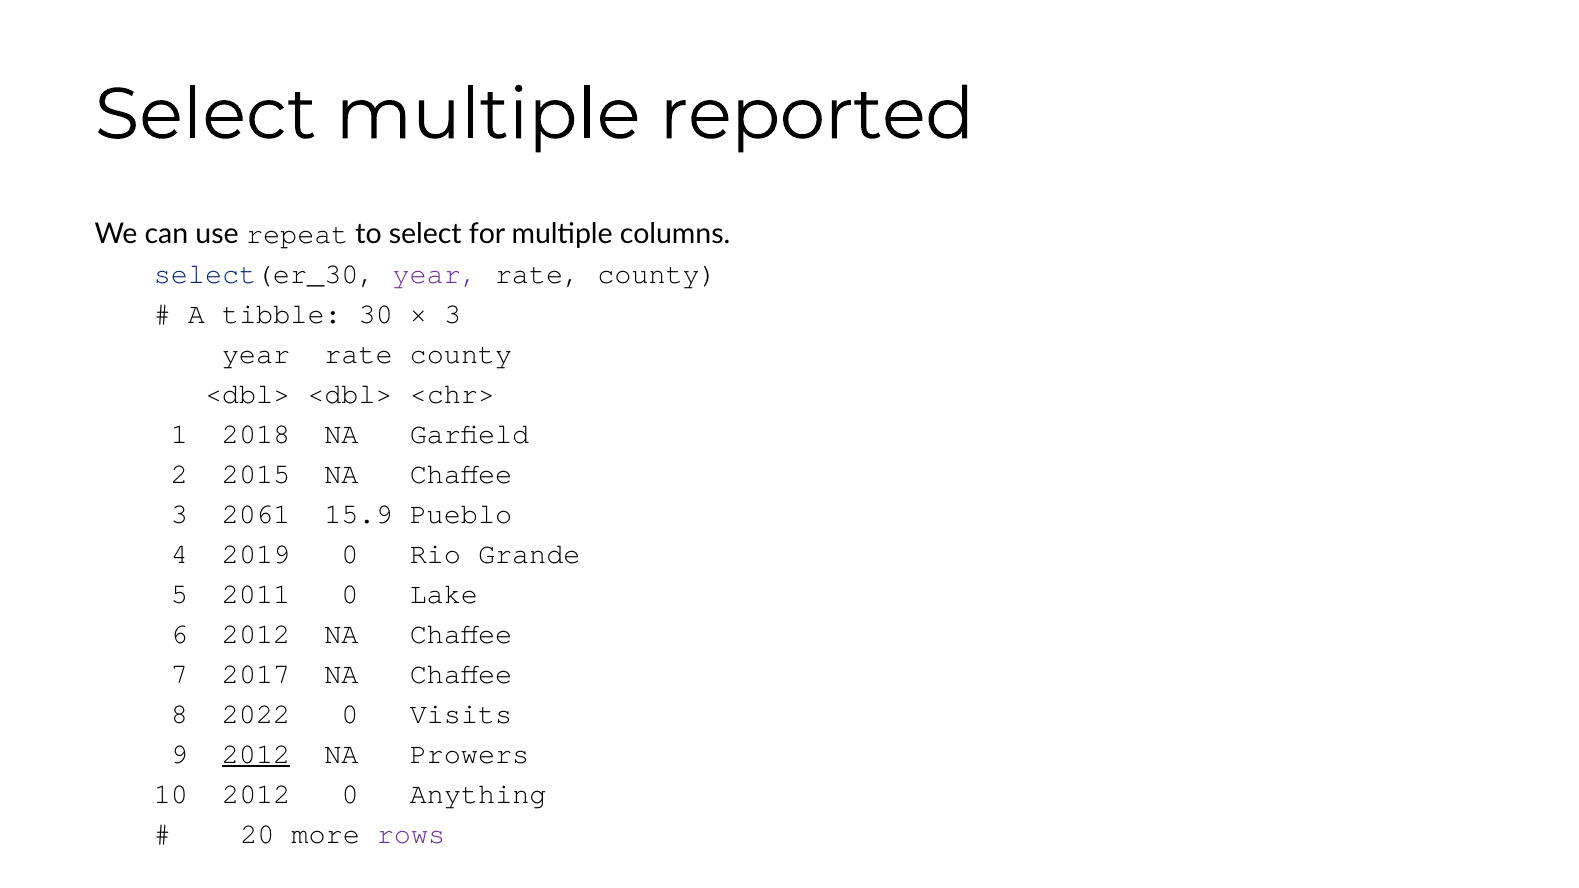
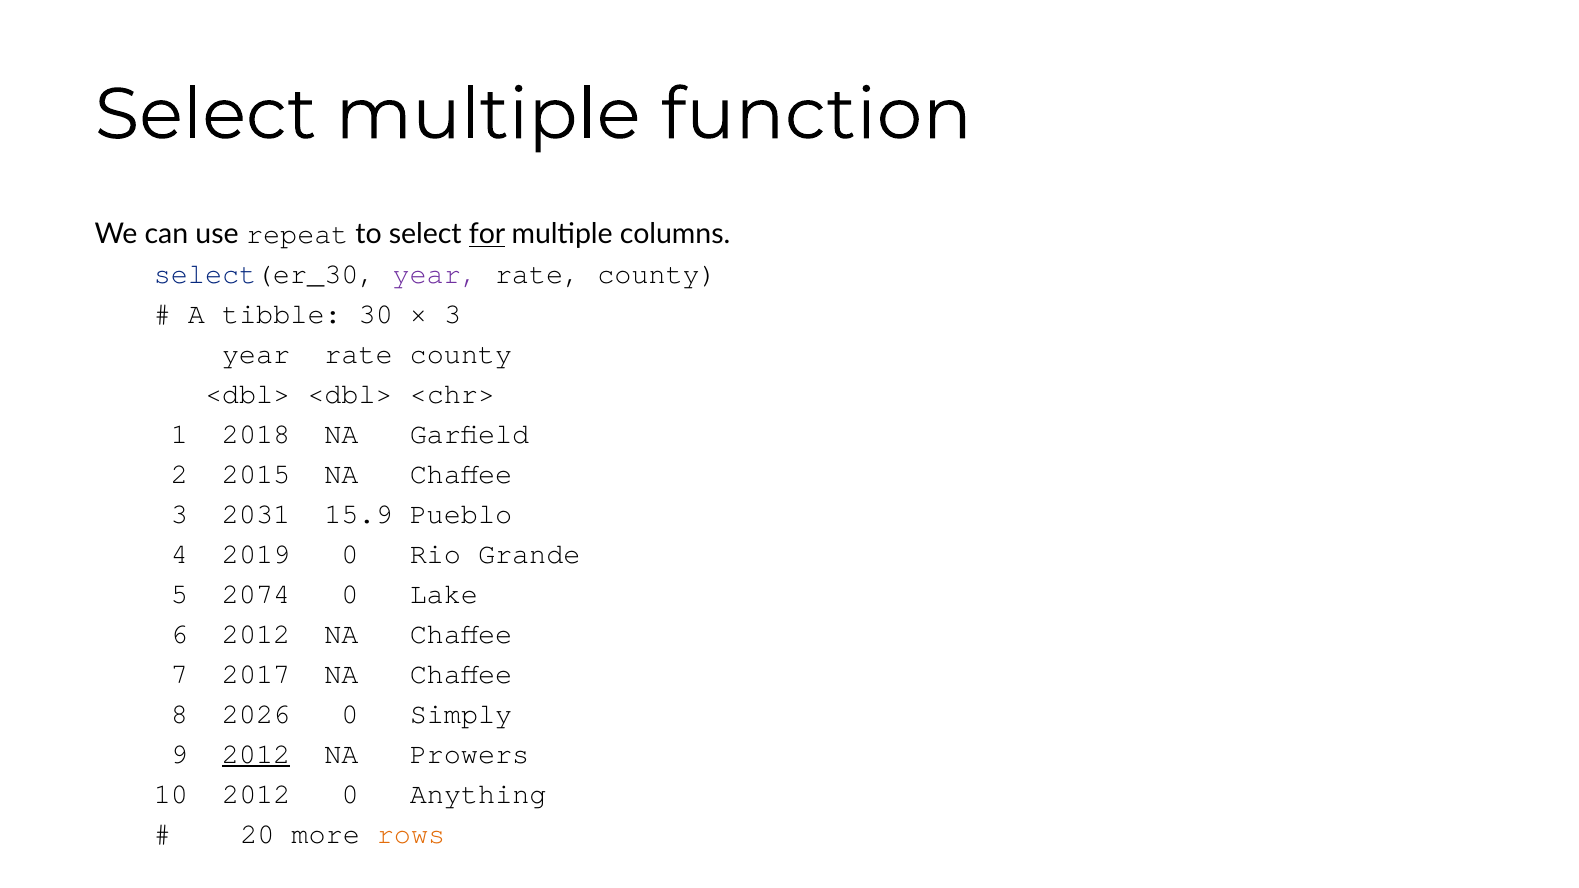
reported: reported -> function
for underline: none -> present
2061: 2061 -> 2031
2011: 2011 -> 2074
2022: 2022 -> 2026
Visits: Visits -> Simply
rows colour: purple -> orange
